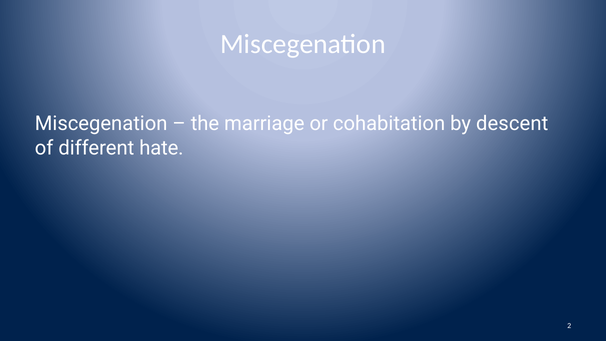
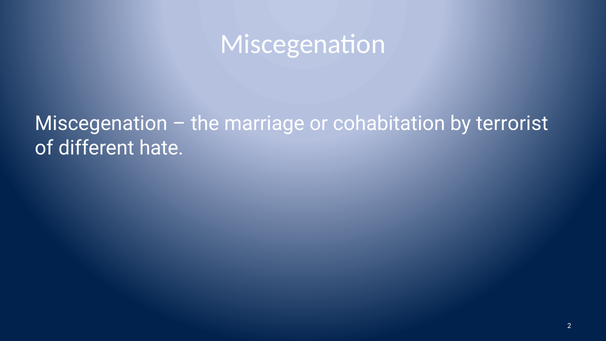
descent: descent -> terrorist
